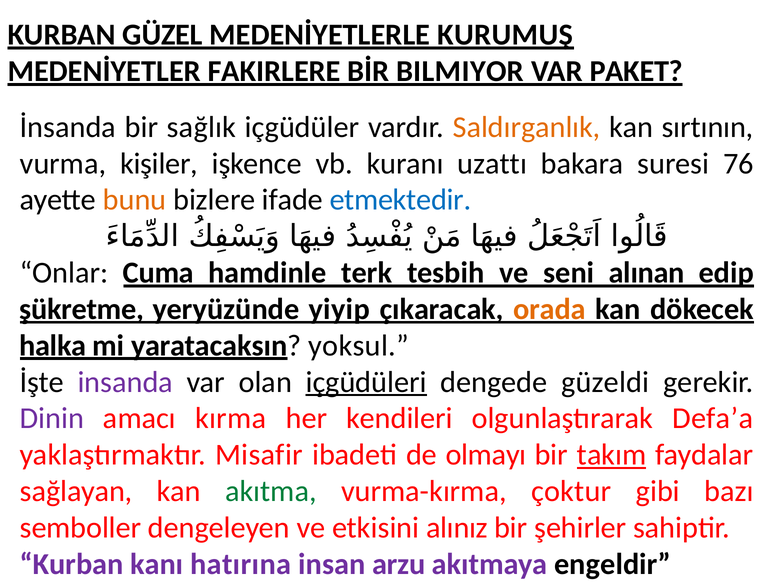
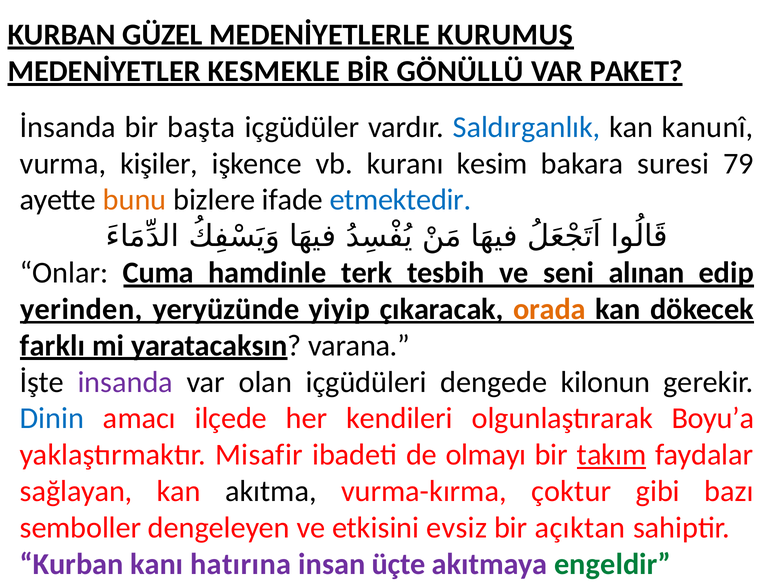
FAKIRLERE: FAKIRLERE -> KESMEKLE
BILMIYOR: BILMIYOR -> GÖNÜLLÜ
sağlık: sağlık -> başta
Saldırganlık colour: orange -> blue
sırtının: sırtının -> kanunî
uzattı: uzattı -> kesim
76: 76 -> 79
şükretme: şükretme -> yerinden
halka: halka -> farklı
yoksul: yoksul -> varana
içgüdüleri underline: present -> none
güzeldi: güzeldi -> kilonun
Dinin colour: purple -> blue
kırma: kırma -> ilçede
Defa’a: Defa’a -> Boyu’a
akıtma colour: green -> black
alınız: alınız -> evsiz
şehirler: şehirler -> açıktan
arzu: arzu -> üçte
engeldir colour: black -> green
